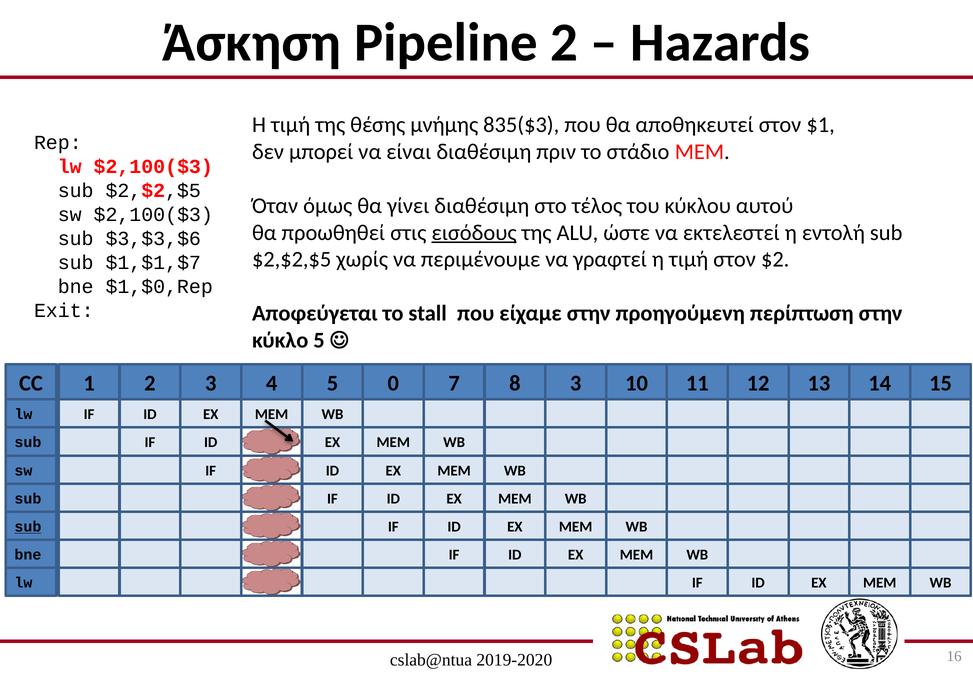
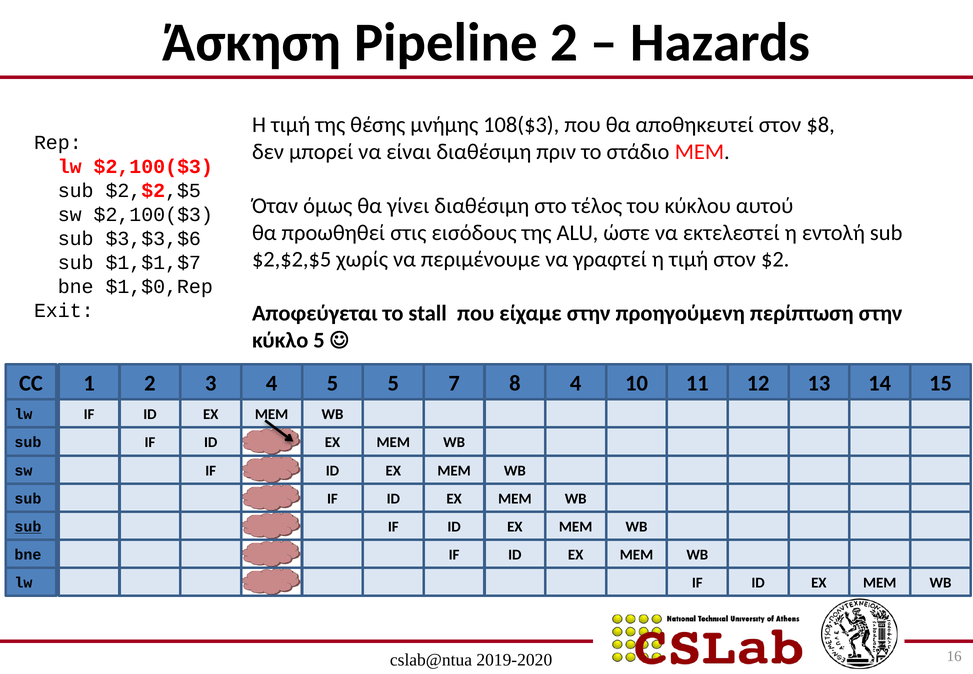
835($3: 835($3 -> 108($3
$1: $1 -> $8
εισόδους underline: present -> none
5 0: 0 -> 5
8 3: 3 -> 4
